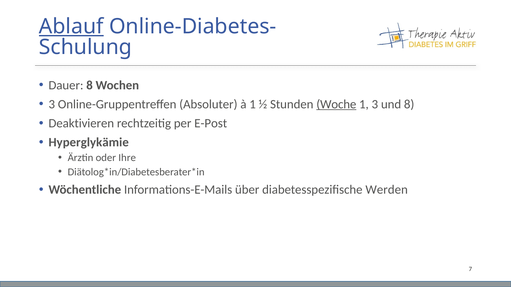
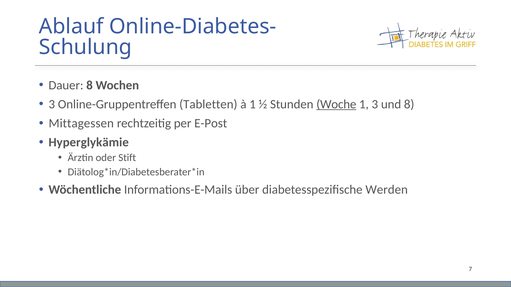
Ablauf underline: present -> none
Absoluter: Absoluter -> Tabletten
Deaktivieren: Deaktivieren -> Mittagessen
Ihre: Ihre -> Stift
